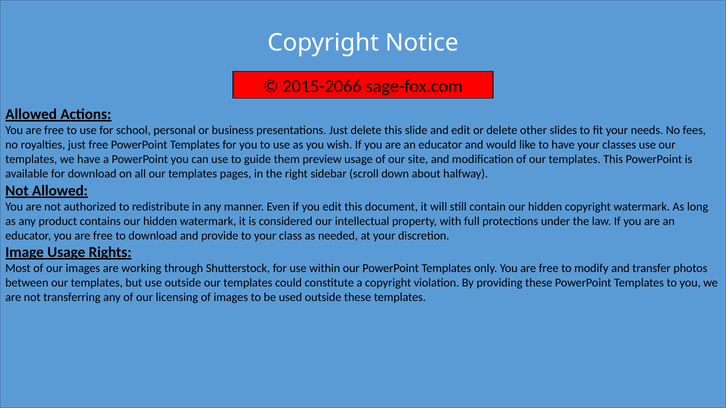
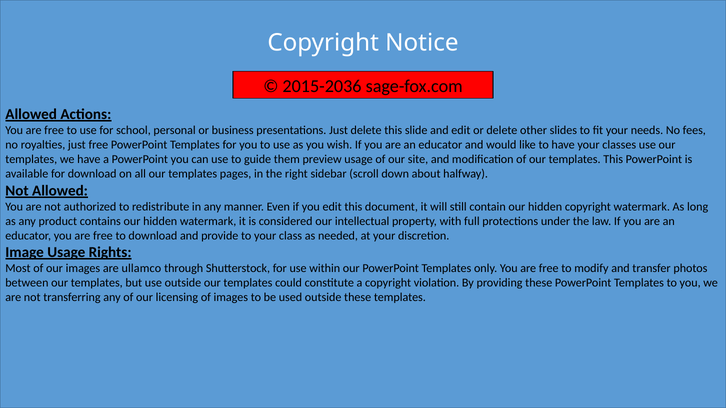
2015-2066: 2015-2066 -> 2015-2036
working: working -> ullamco
